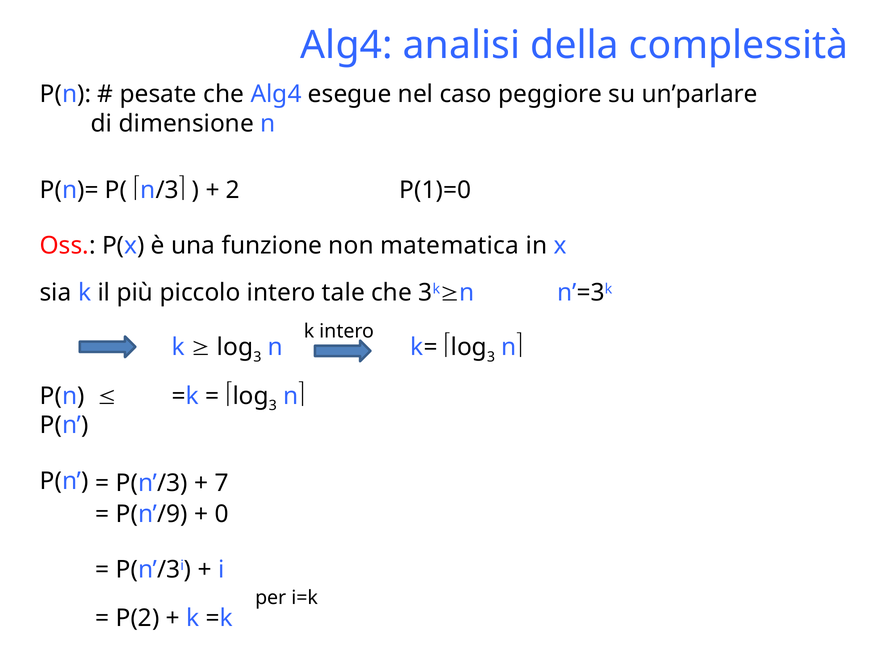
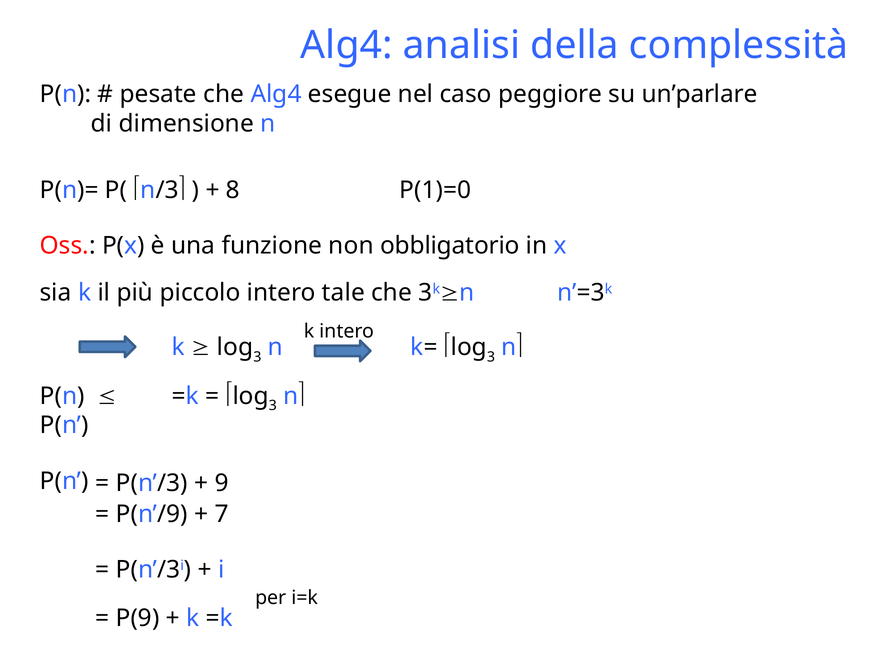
2: 2 -> 8
matematica: matematica -> obbligatorio
7: 7 -> 9
0: 0 -> 7
P(2: P(2 -> P(9
